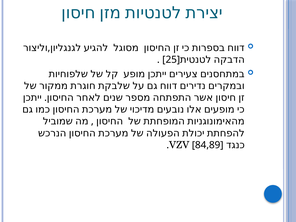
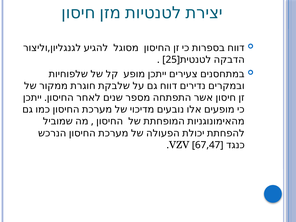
84,89: 84,89 -> 67,47
